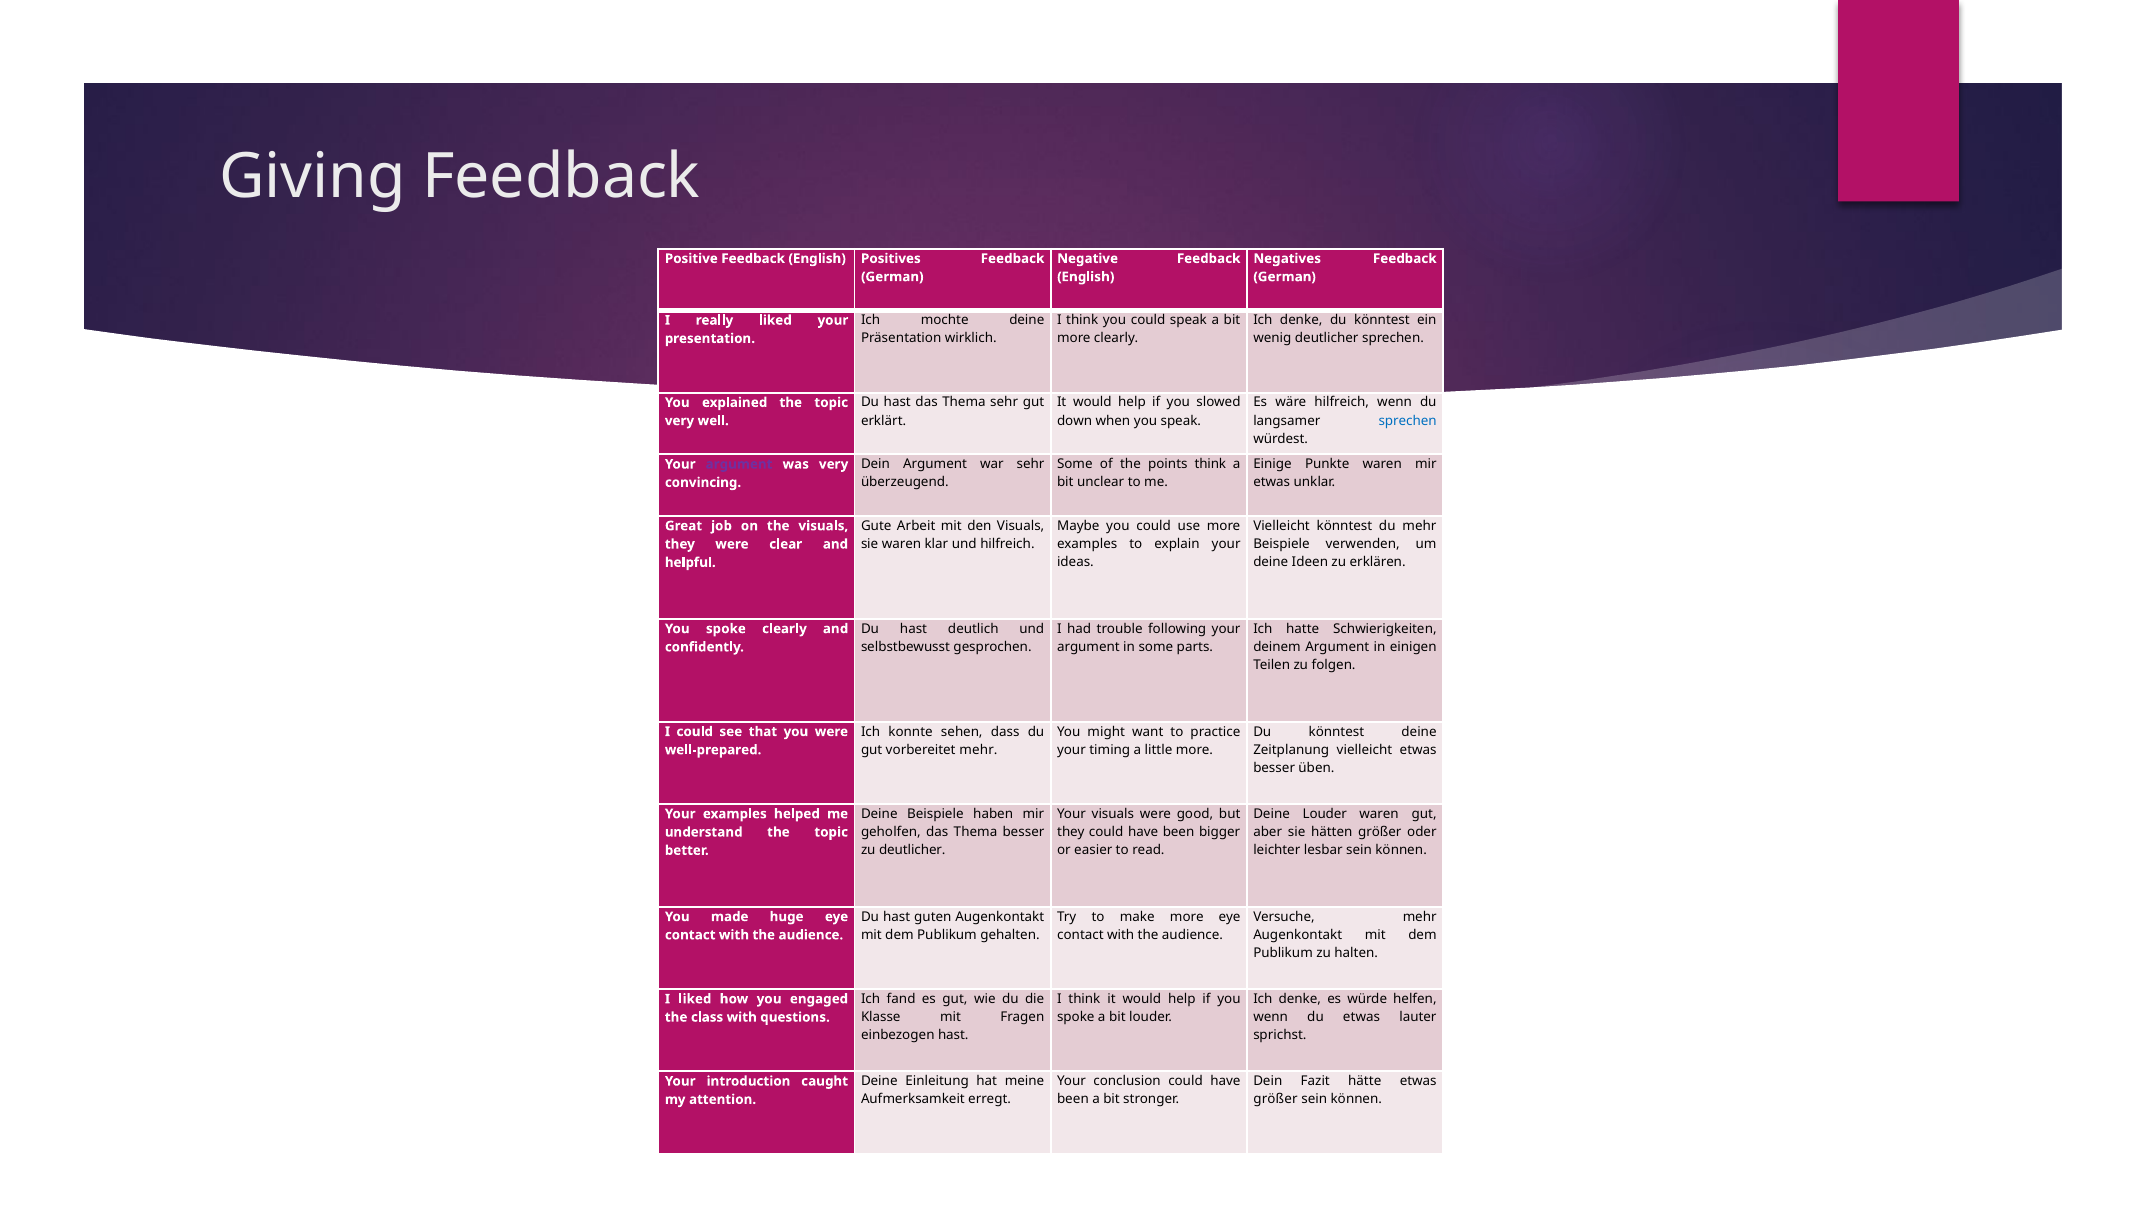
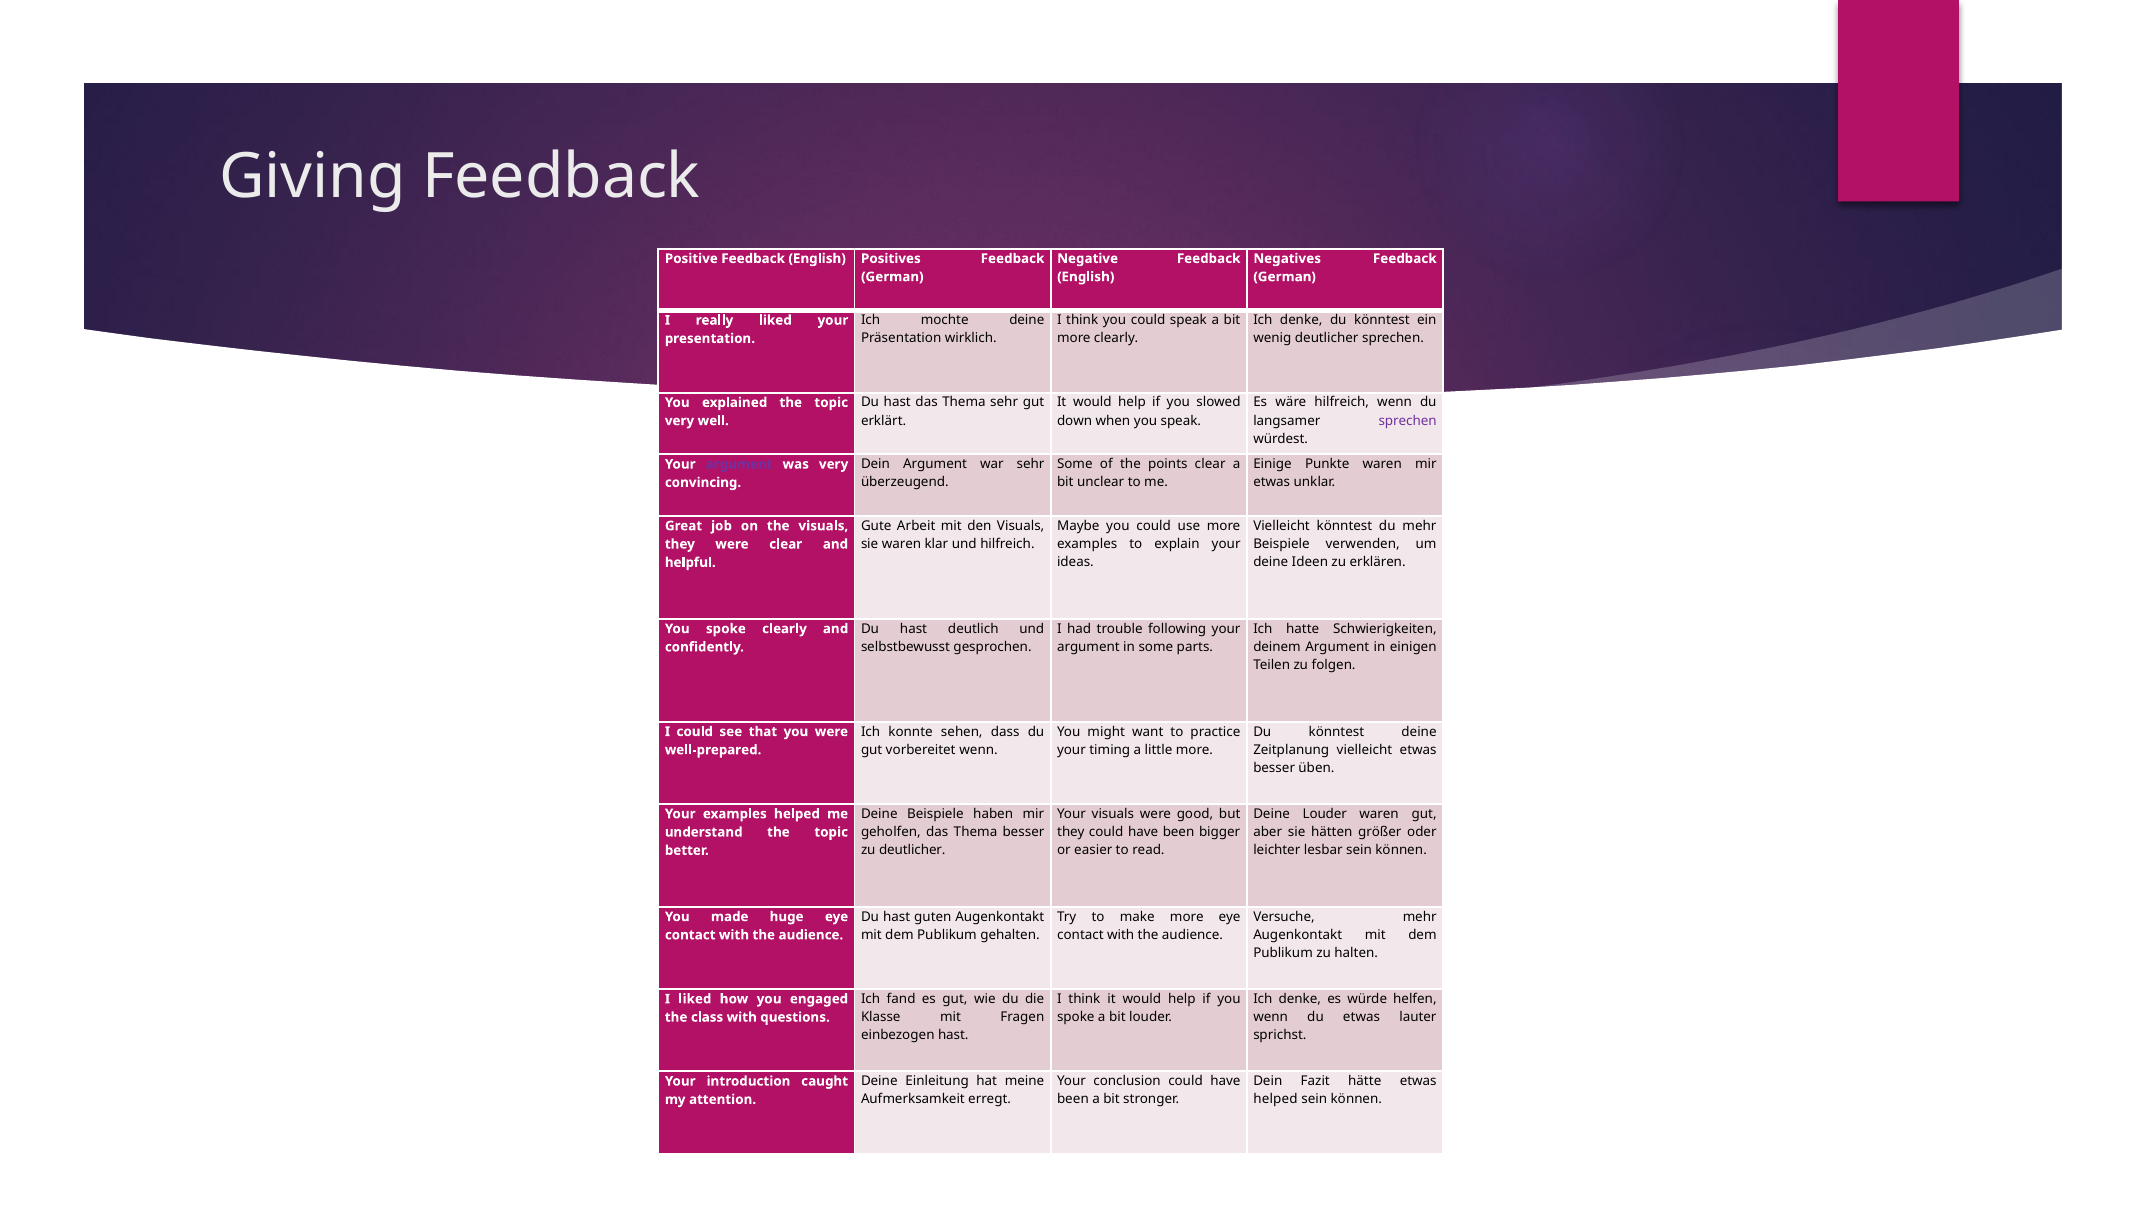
sprechen at (1408, 421) colour: blue -> purple
points think: think -> clear
vorbereitet mehr: mehr -> wenn
größer at (1276, 1099): größer -> helped
